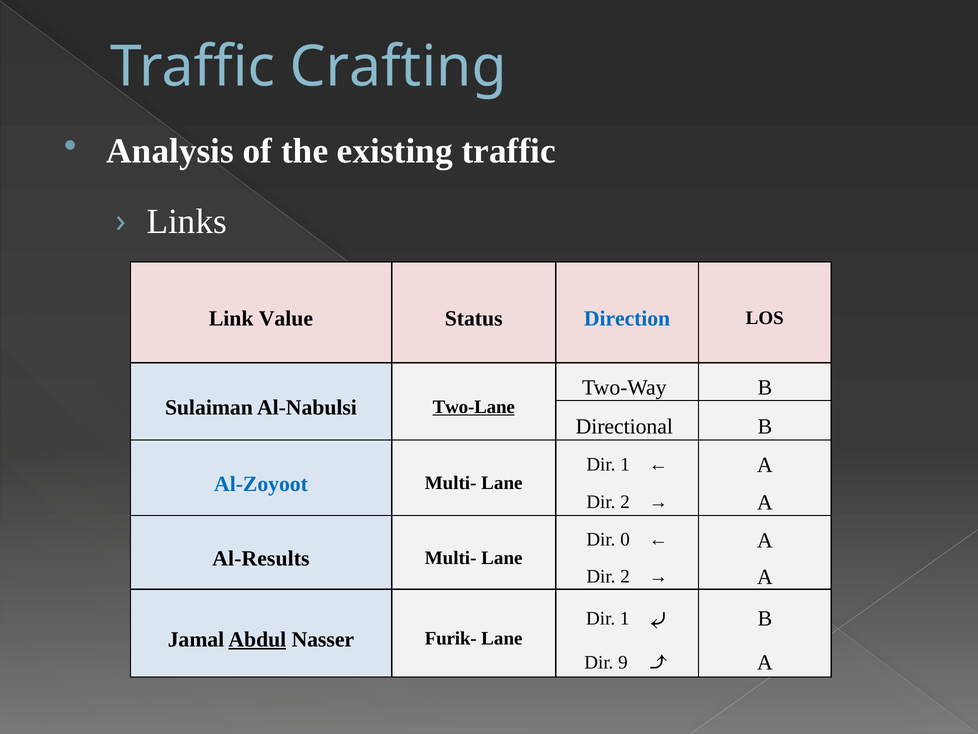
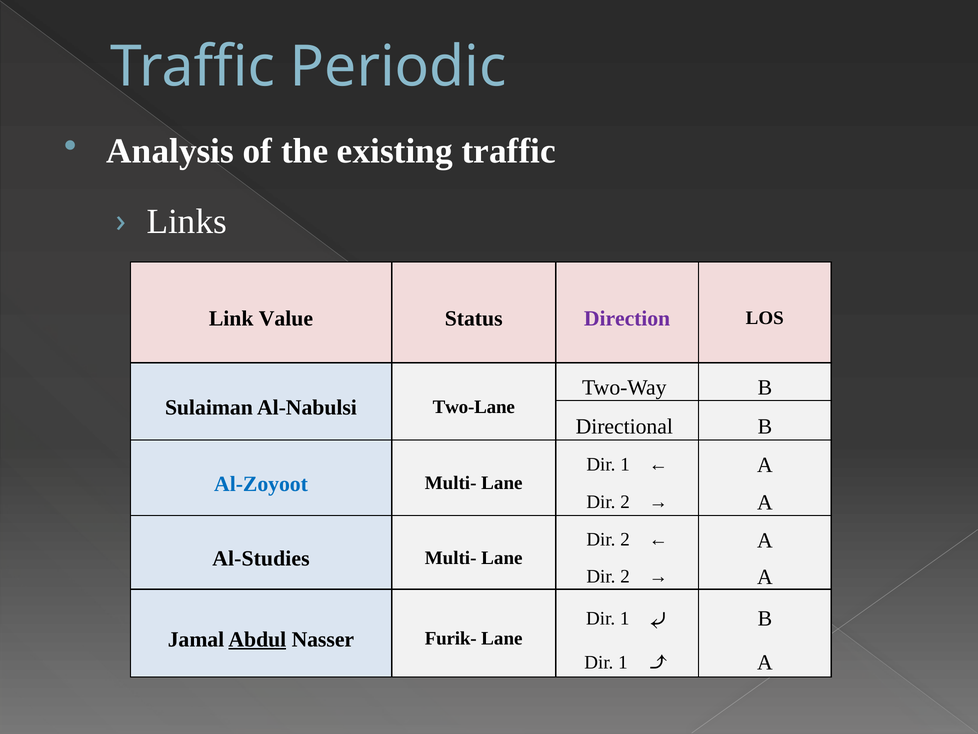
Crafting: Crafting -> Periodic
Direction colour: blue -> purple
Two-Lane underline: present -> none
0 at (625, 539): 0 -> 2
Al-Results: Al-Results -> Al-Studies
9 at (623, 662): 9 -> 1
